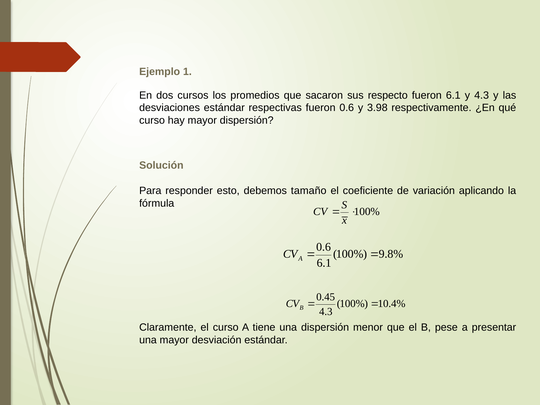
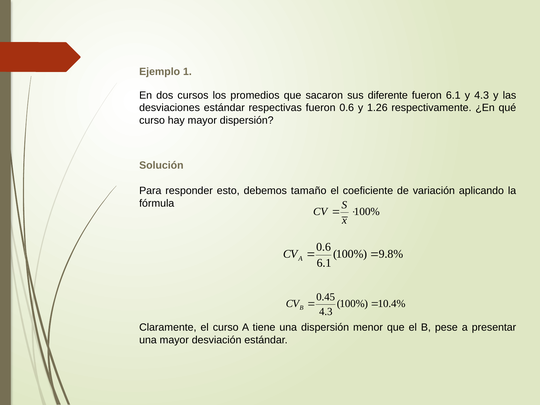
respecto: respecto -> diferente
3.98: 3.98 -> 1.26
